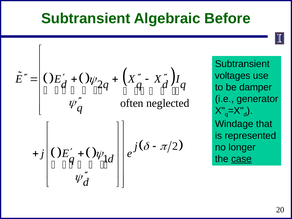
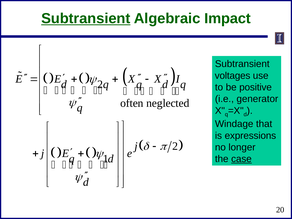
Subtransient at (86, 19) underline: none -> present
Before: Before -> Impact
damper: damper -> positive
represented: represented -> expressions
